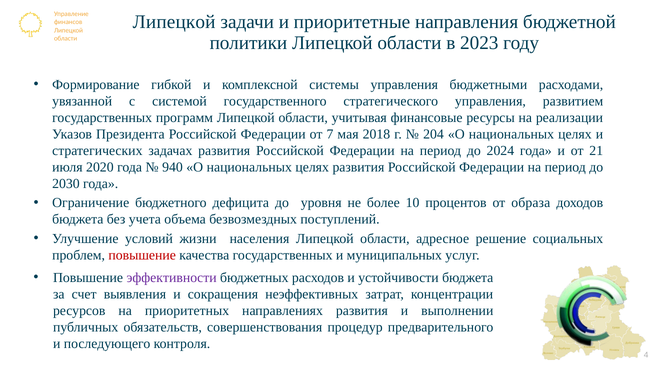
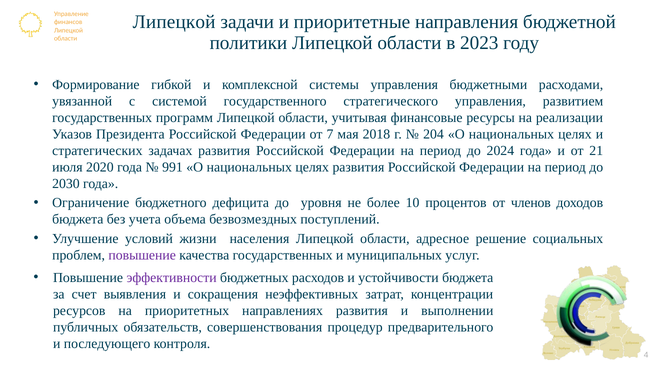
940: 940 -> 991
образа: образа -> членов
повышение at (142, 255) colour: red -> purple
